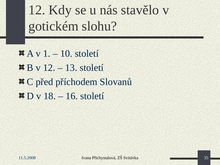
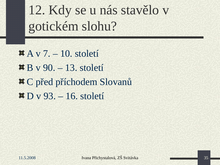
1: 1 -> 7
v 12: 12 -> 90
18: 18 -> 93
